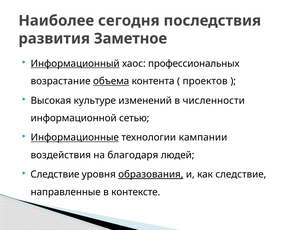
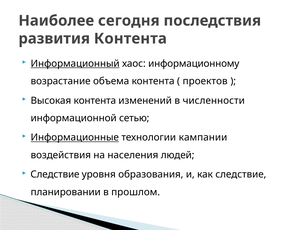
развития Заметное: Заметное -> Контента
профессиональных: профессиональных -> информационному
объема underline: present -> none
Высокая культуре: культуре -> контента
благодаря: благодаря -> населения
образования underline: present -> none
направленные: направленные -> планировании
контексте: контексте -> прошлом
